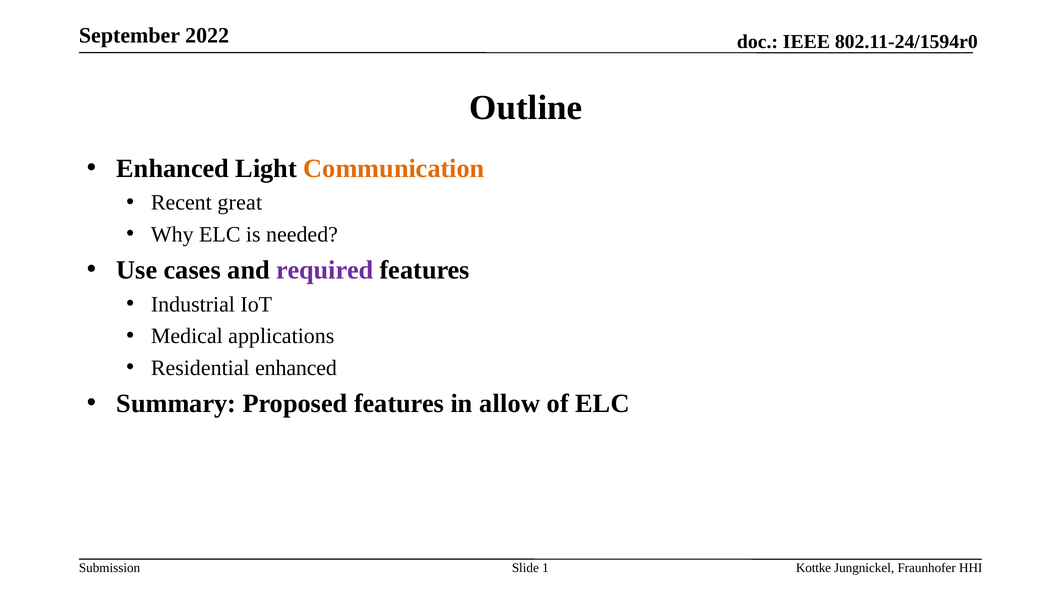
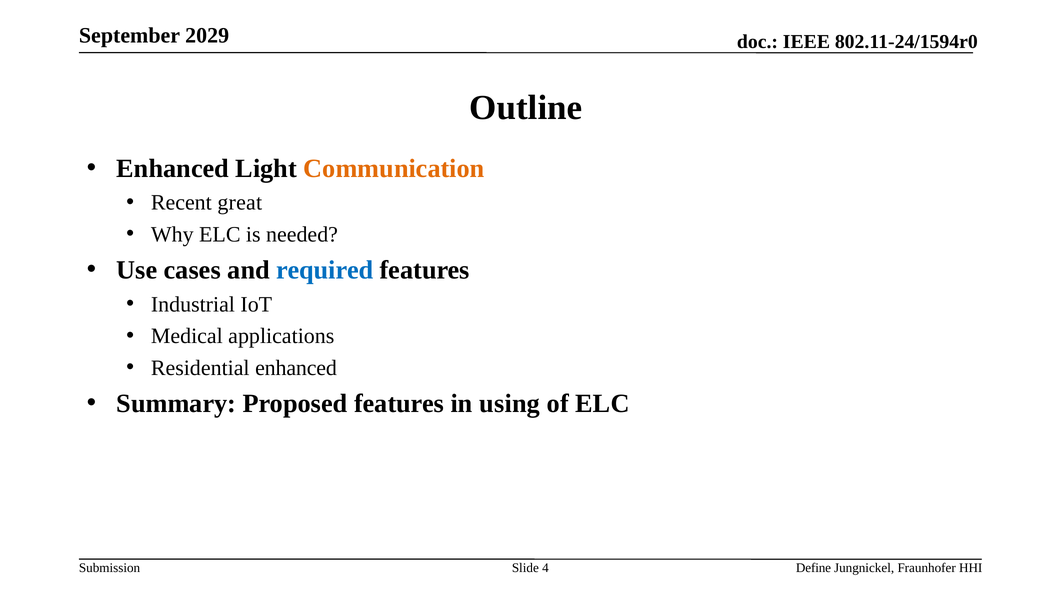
2022: 2022 -> 2029
required colour: purple -> blue
allow: allow -> using
1: 1 -> 4
Kottke: Kottke -> Define
